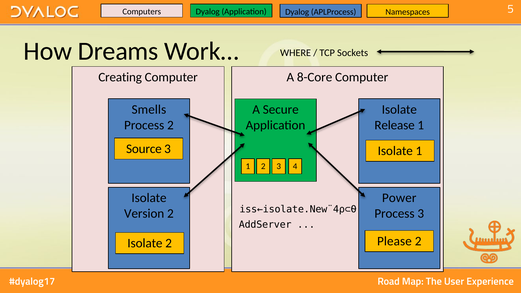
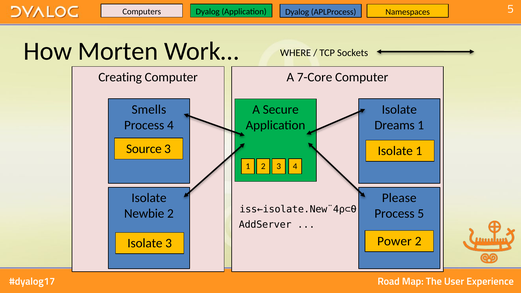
Dreams: Dreams -> Morten
8-Core: 8-Core -> 7-Core
Process 2: 2 -> 4
Release: Release -> Dreams
Power: Power -> Please
Version: Version -> Newbie
Process 3: 3 -> 5
Please: Please -> Power
Isolate 2: 2 -> 3
